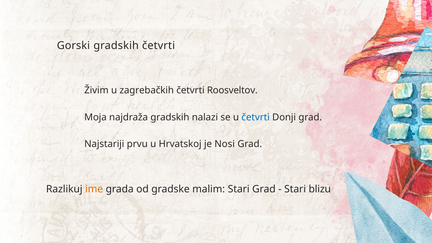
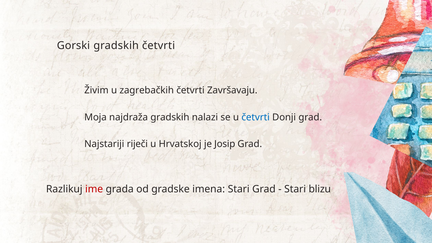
Roosveltov: Roosveltov -> Završavaju
prvu: prvu -> riječi
Nosi: Nosi -> Josip
ime colour: orange -> red
malim: malim -> imena
